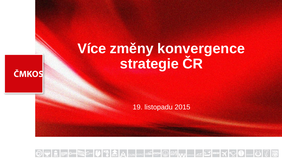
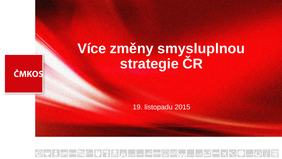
konvergence: konvergence -> smysluplnou
